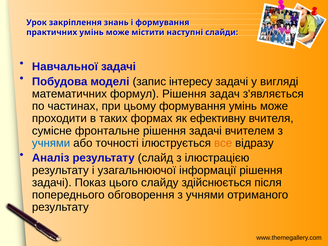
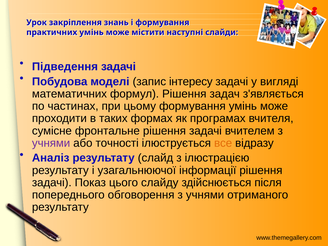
Навчальної: Навчальної -> Підведення
ефективну: ефективну -> програмах
учнями at (51, 143) colour: blue -> purple
